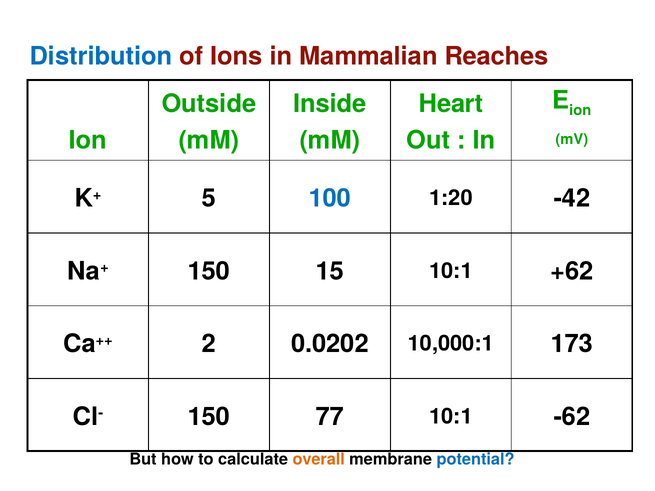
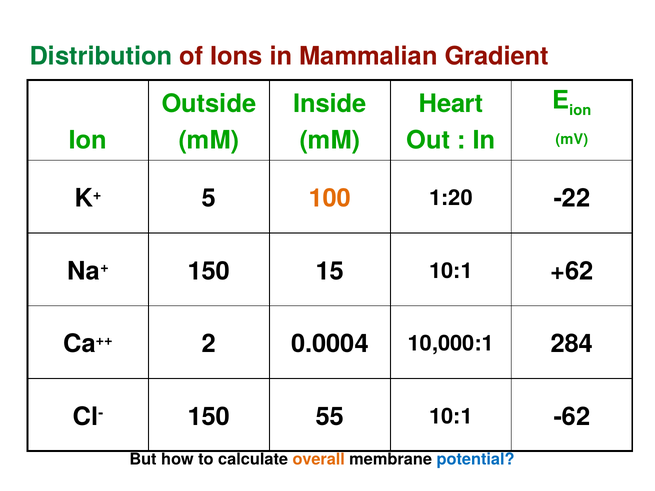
Distribution colour: blue -> green
Reaches: Reaches -> Gradient
100 colour: blue -> orange
-42: -42 -> -22
0.0202: 0.0202 -> 0.0004
173: 173 -> 284
77: 77 -> 55
